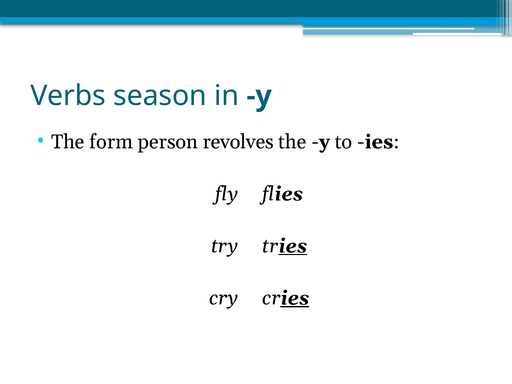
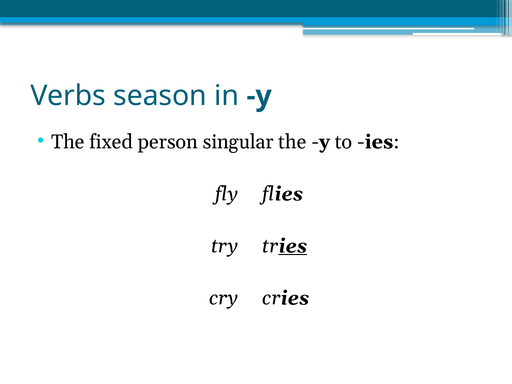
form: form -> fixed
revolves: revolves -> singular
ies at (295, 298) underline: present -> none
